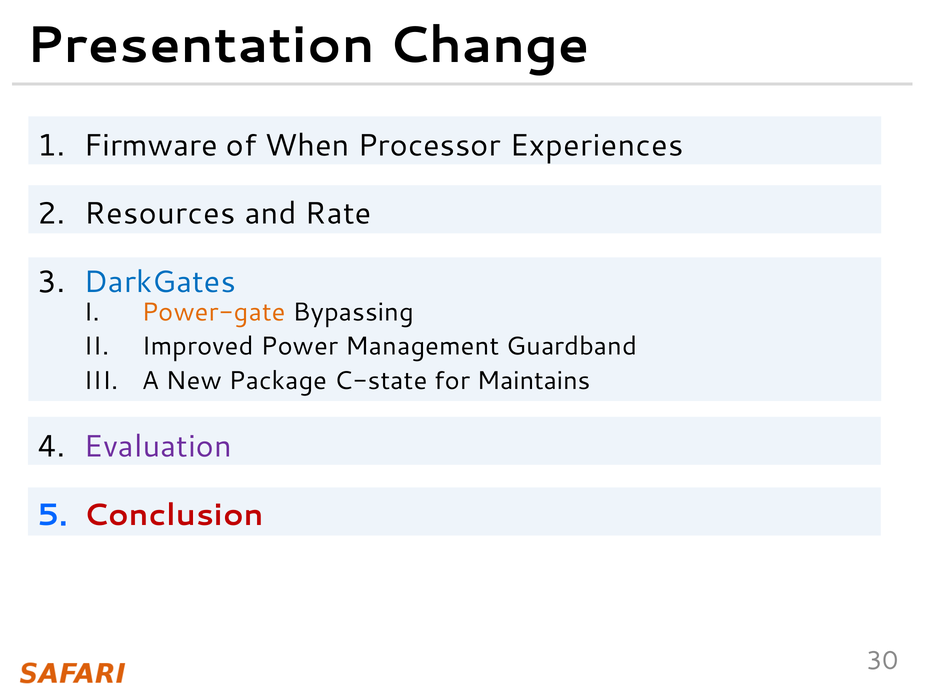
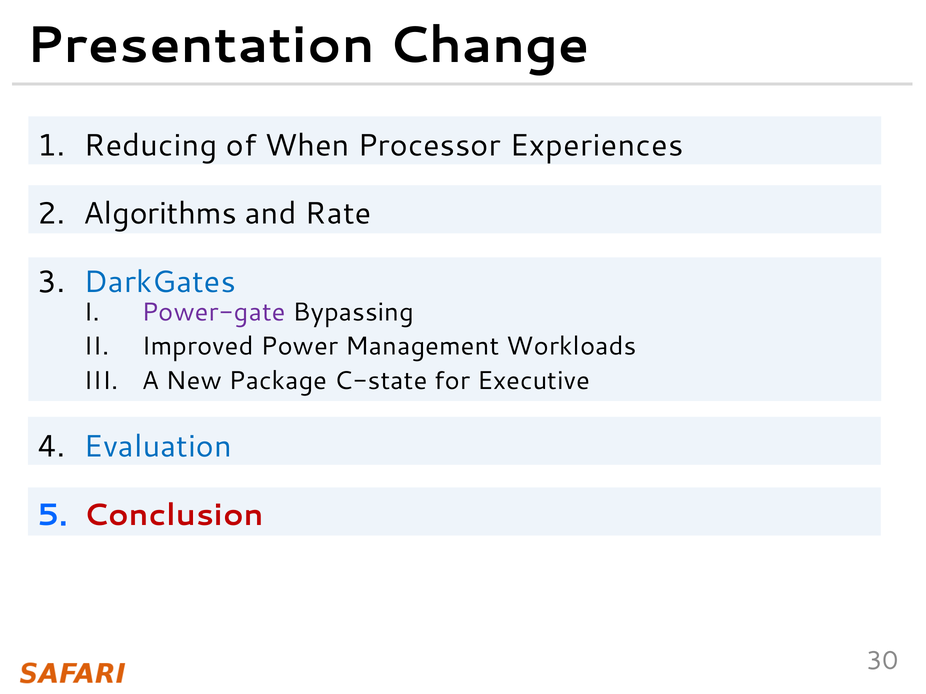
Firmware: Firmware -> Reducing
Resources: Resources -> Algorithms
Power-gate colour: orange -> purple
Guardband: Guardband -> Workloads
Maintains: Maintains -> Executive
Evaluation colour: purple -> blue
